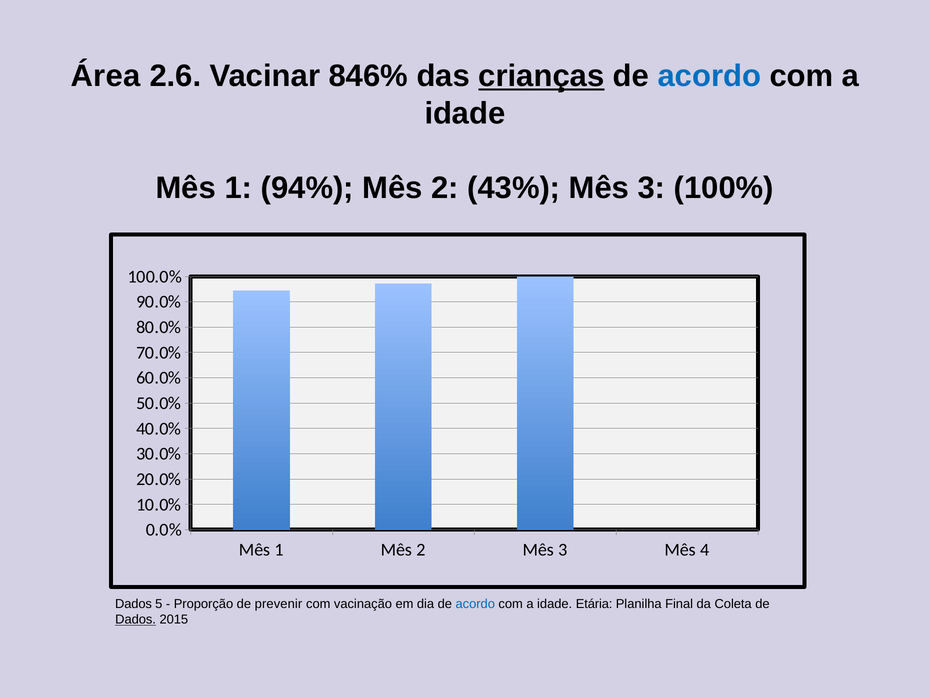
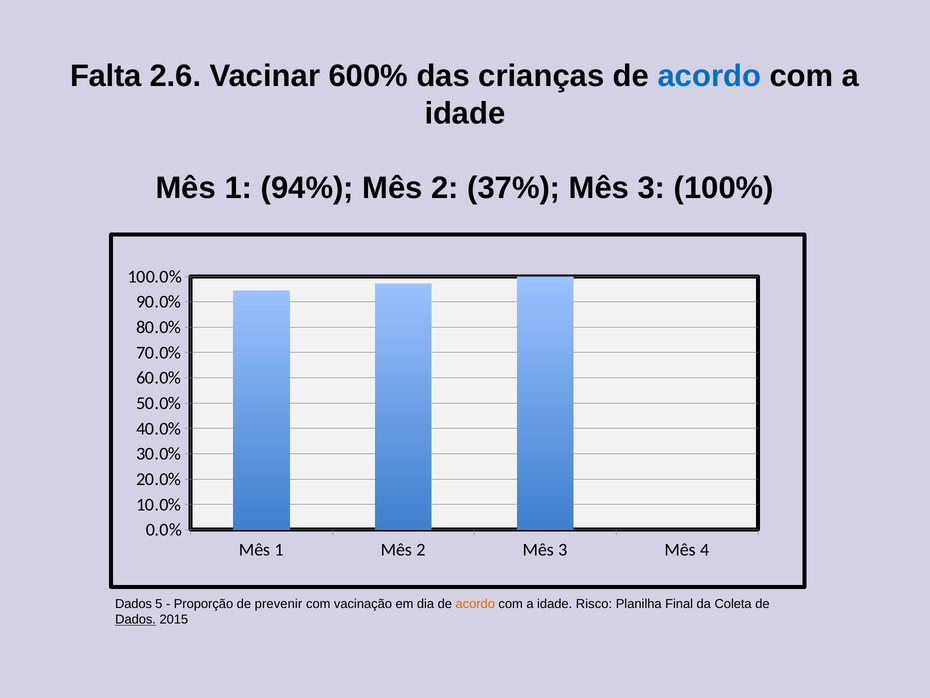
Área: Área -> Falta
846%: 846% -> 600%
crianças underline: present -> none
43%: 43% -> 37%
acordo at (475, 604) colour: blue -> orange
Etária: Etária -> Risco
